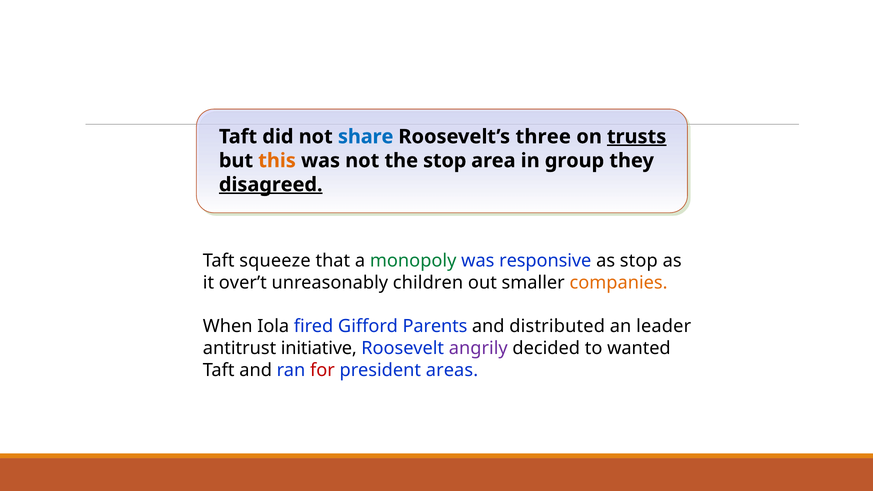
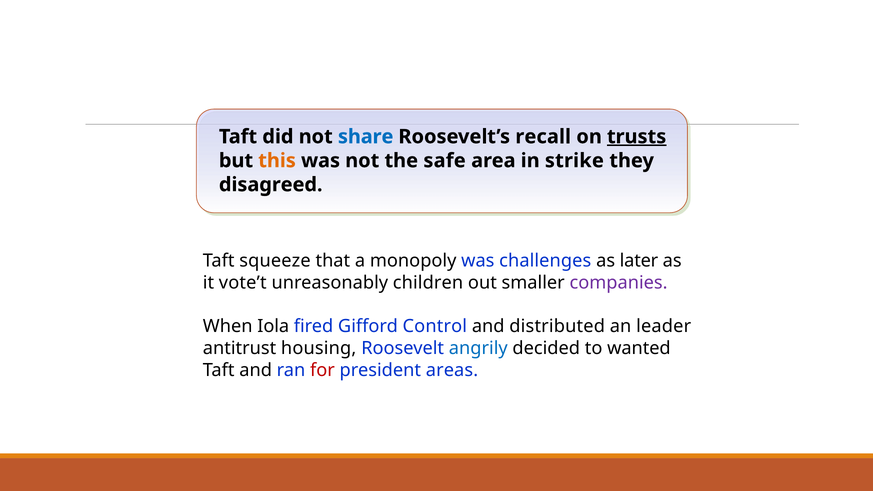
three: three -> recall
the stop: stop -> safe
group: group -> strike
disagreed underline: present -> none
monopoly colour: green -> black
responsive: responsive -> challenges
as stop: stop -> later
over’t: over’t -> vote’t
companies colour: orange -> purple
Parents: Parents -> Control
initiative: initiative -> housing
angrily colour: purple -> blue
